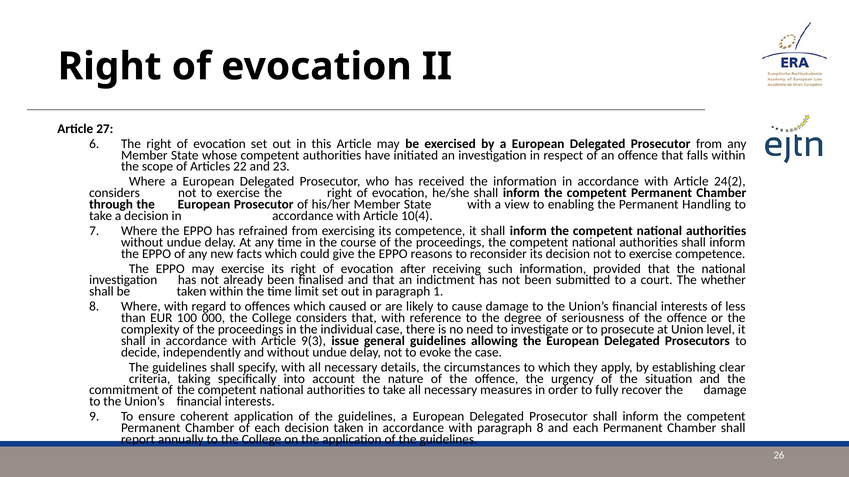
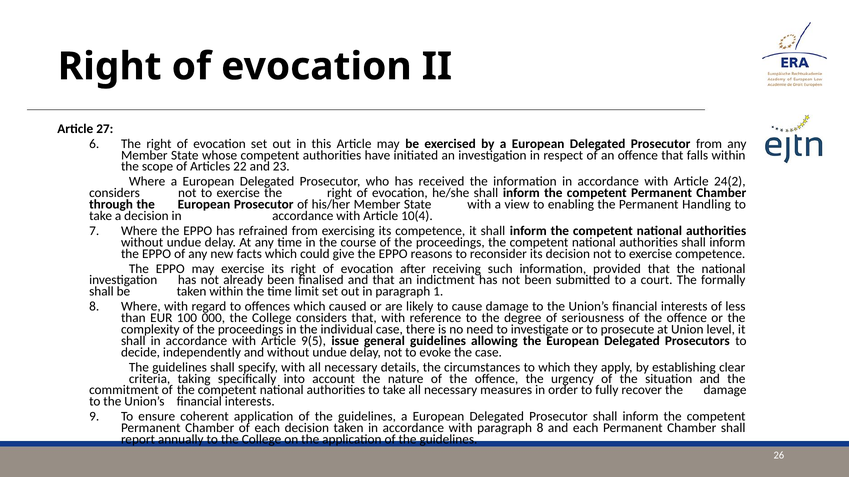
whether: whether -> formally
9(3: 9(3 -> 9(5
